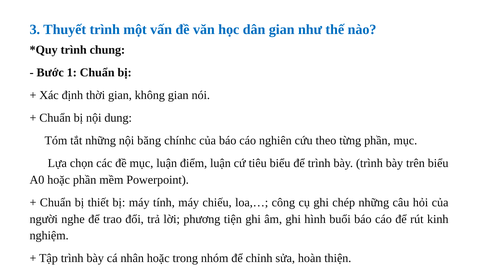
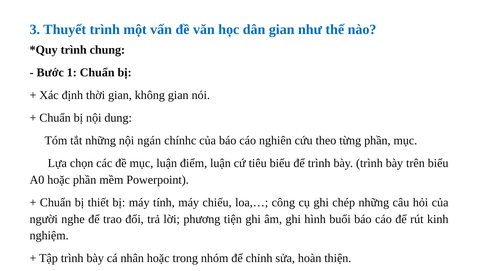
băng: băng -> ngán
